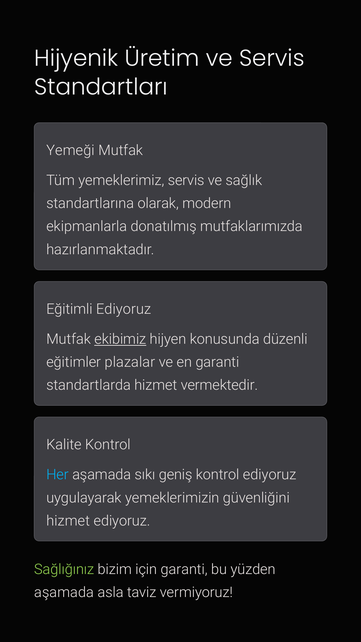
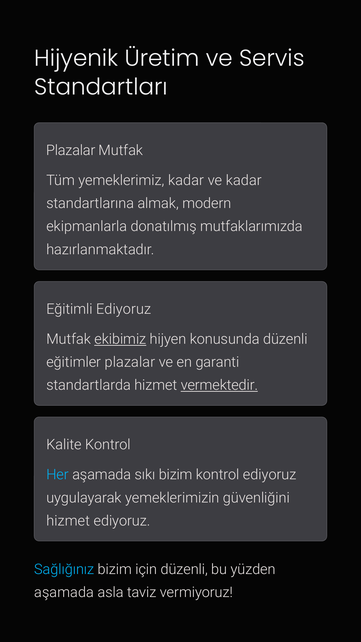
Yemeği at (71, 150): Yemeği -> Plazalar
yemeklerimiz servis: servis -> kadar
ve sağlık: sağlık -> kadar
olarak: olarak -> almak
vermektedir underline: none -> present
sıkı geniş: geniş -> bizim
Sağlığınız colour: light green -> light blue
için garanti: garanti -> düzenli
